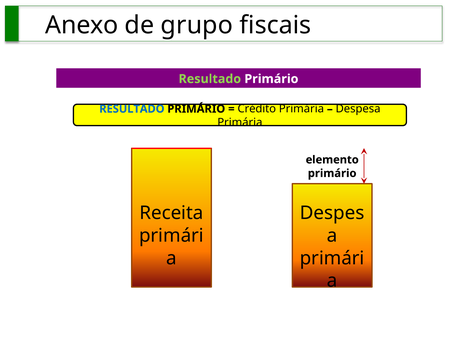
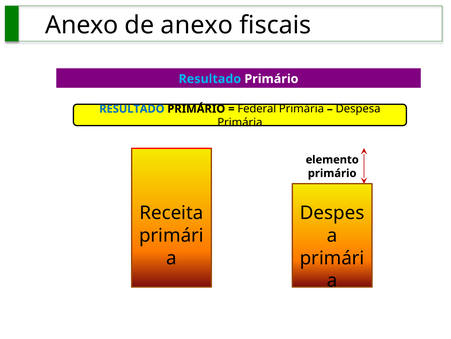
de grupo: grupo -> anexo
Resultado at (210, 79) colour: light green -> light blue
Crédito: Crédito -> Federal
